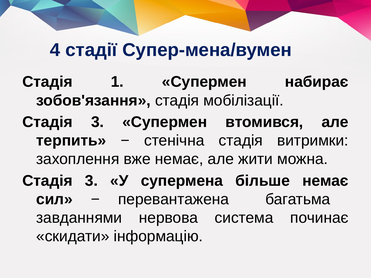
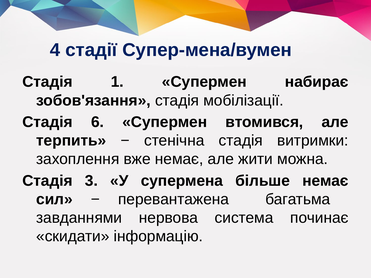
3 at (97, 122): 3 -> 6
